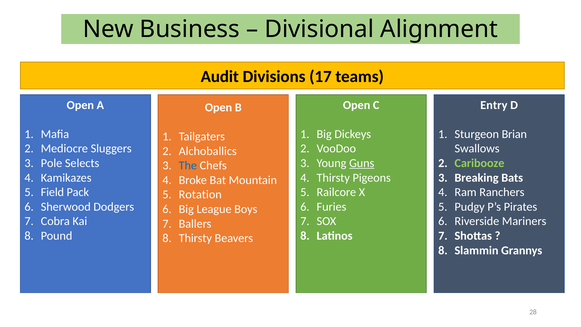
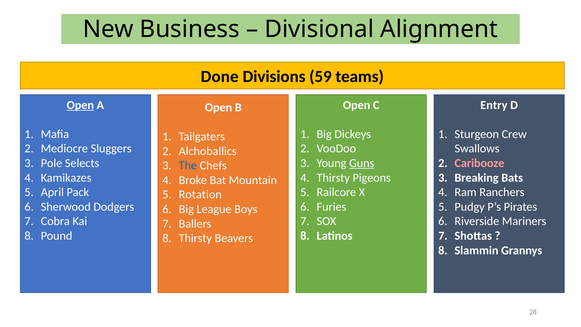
Audit: Audit -> Done
17: 17 -> 59
Open at (80, 105) underline: none -> present
Brian: Brian -> Crew
Caribooze colour: light green -> pink
Field: Field -> April
